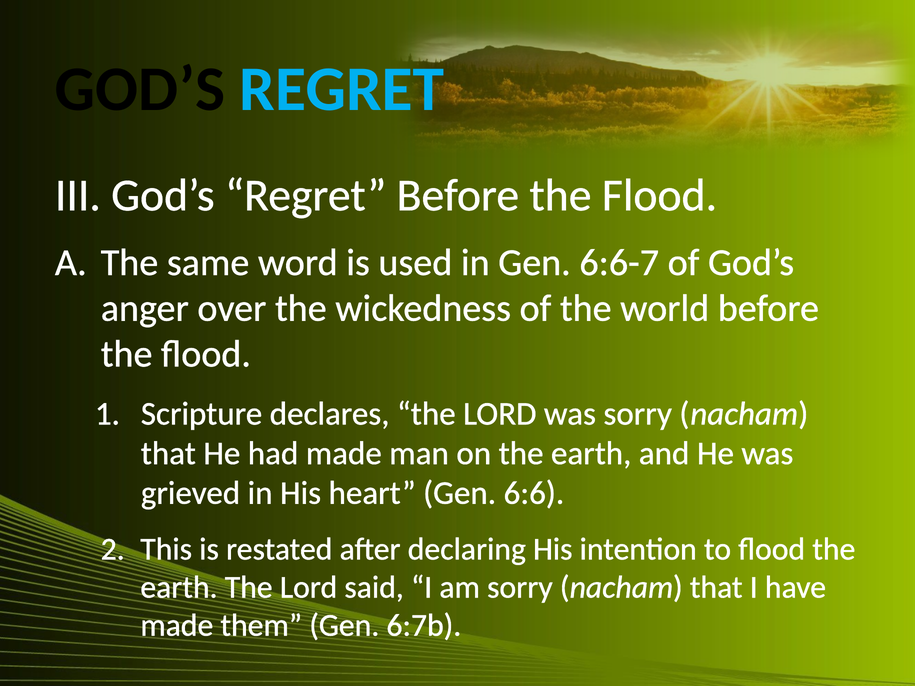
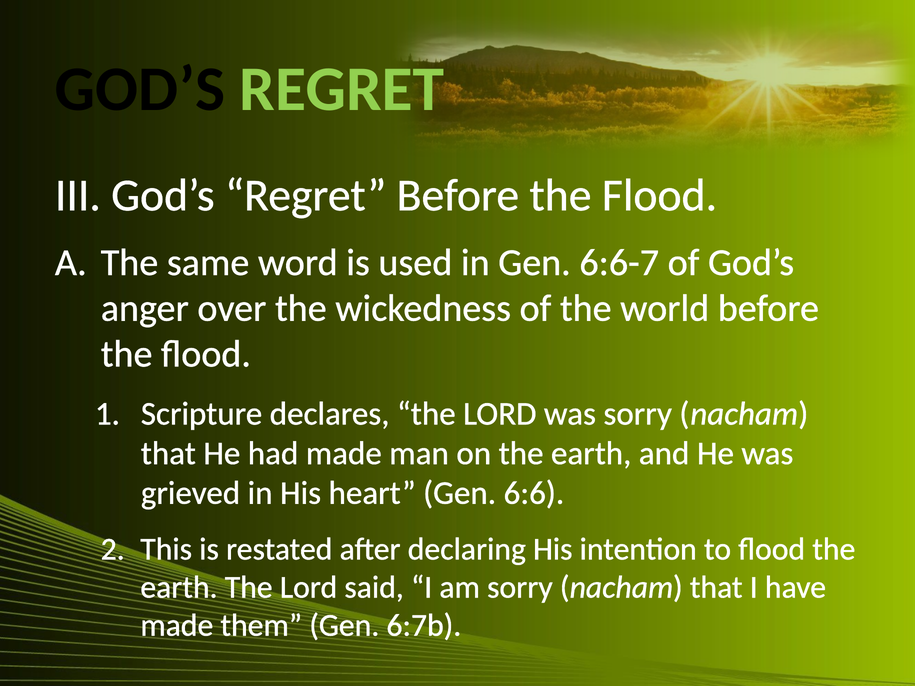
REGRET at (342, 89) colour: light blue -> light green
